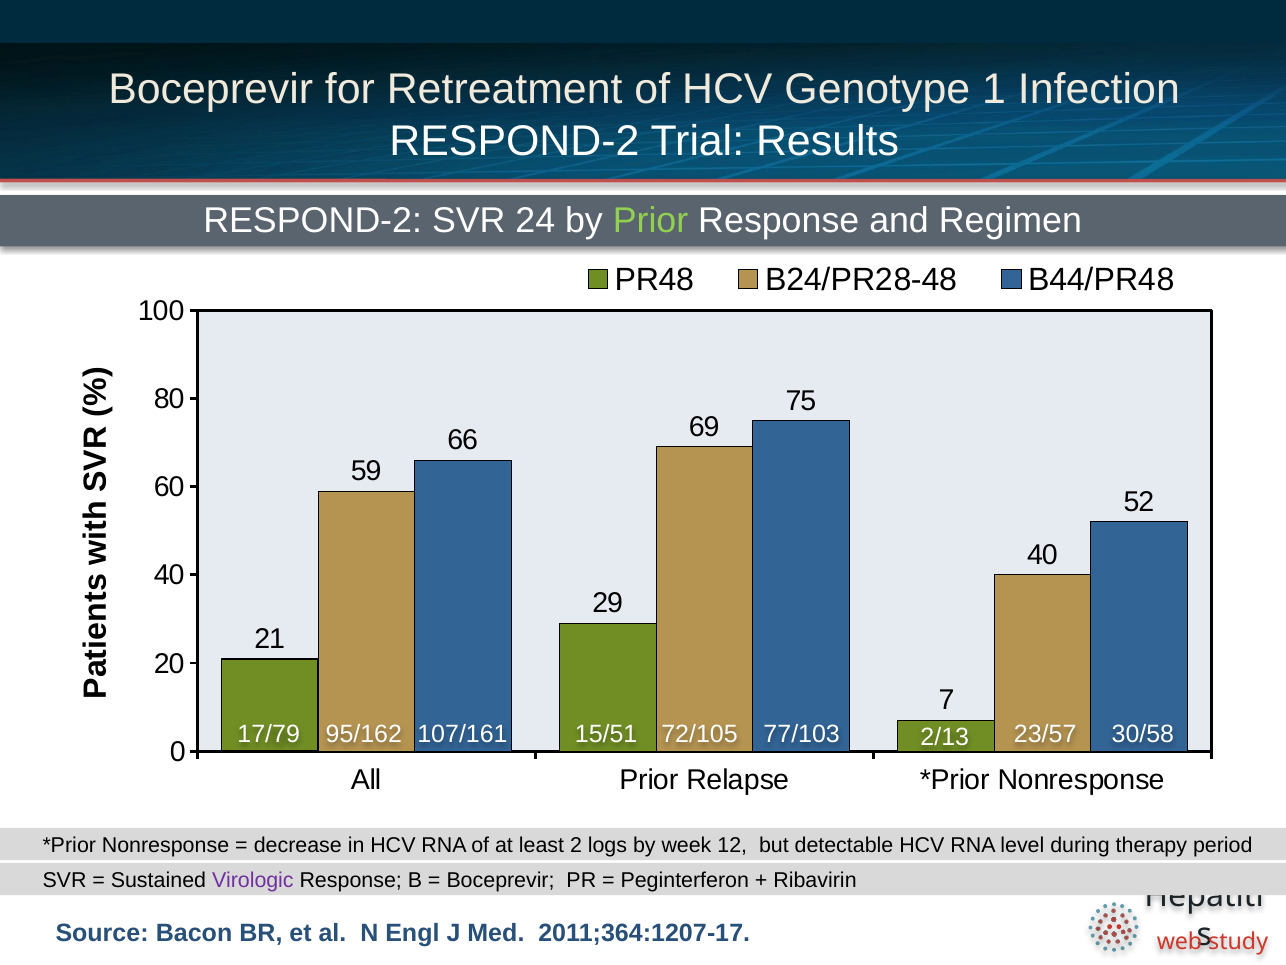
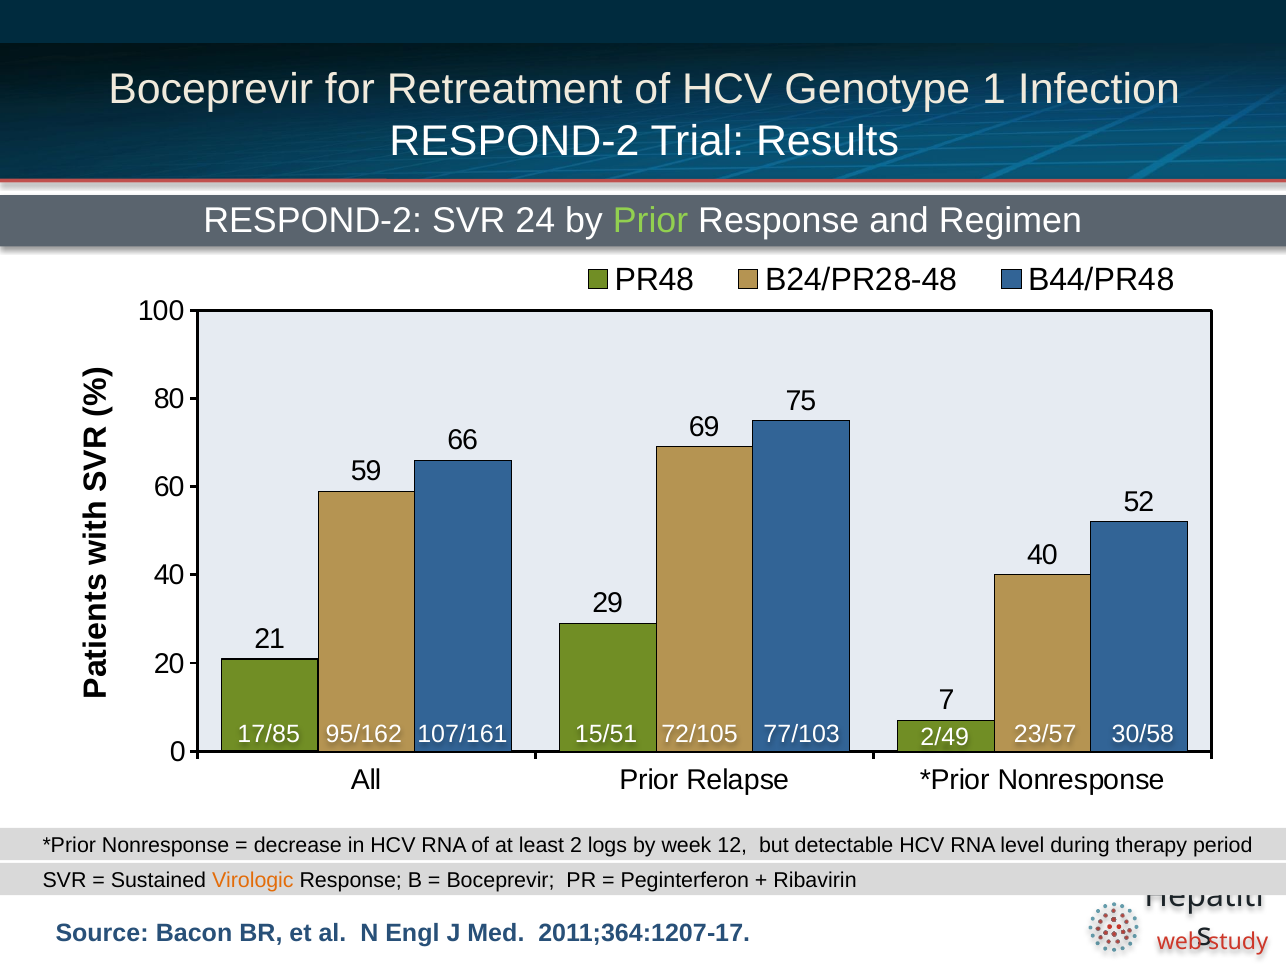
17/79: 17/79 -> 17/85
2/13: 2/13 -> 2/49
Virologic colour: purple -> orange
